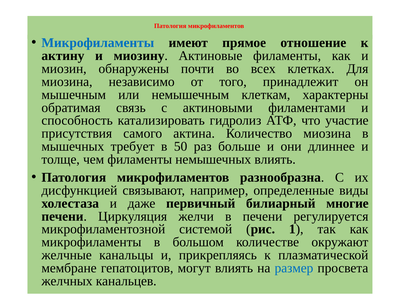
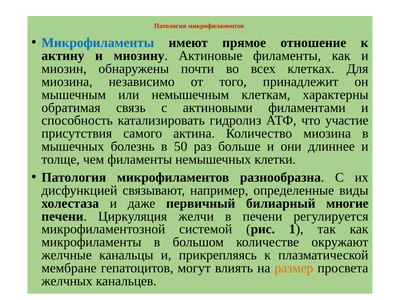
требует: требует -> болезнь
немышечных влиять: влиять -> клетки
размер colour: blue -> orange
